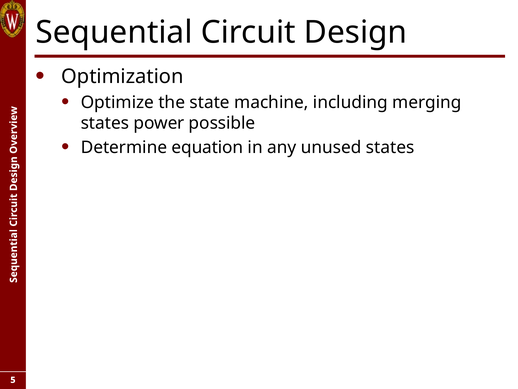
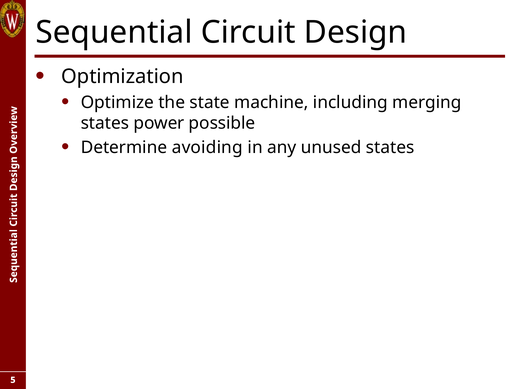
equation: equation -> avoiding
